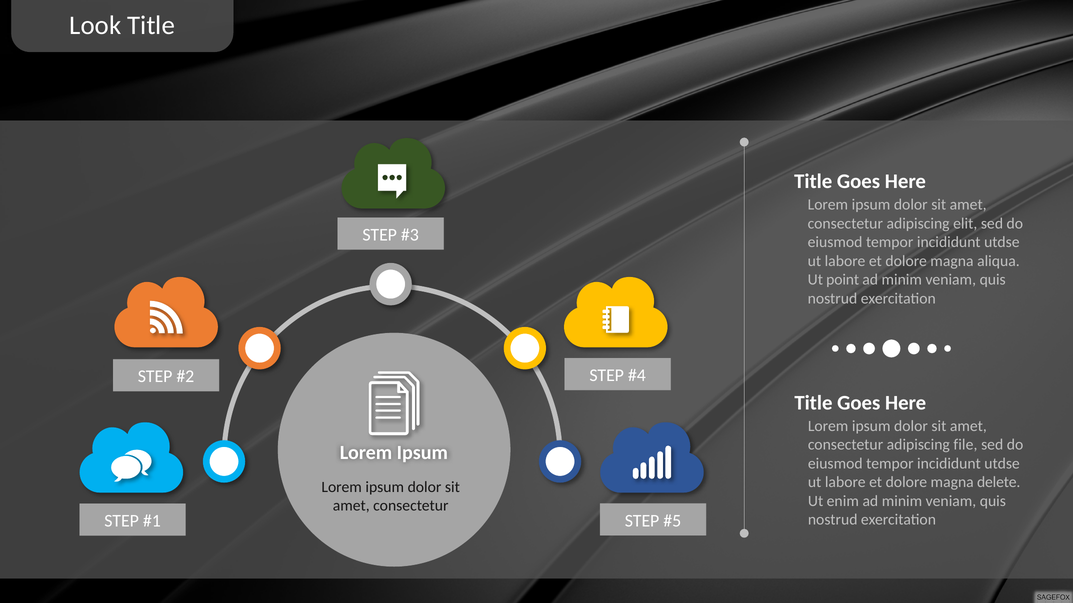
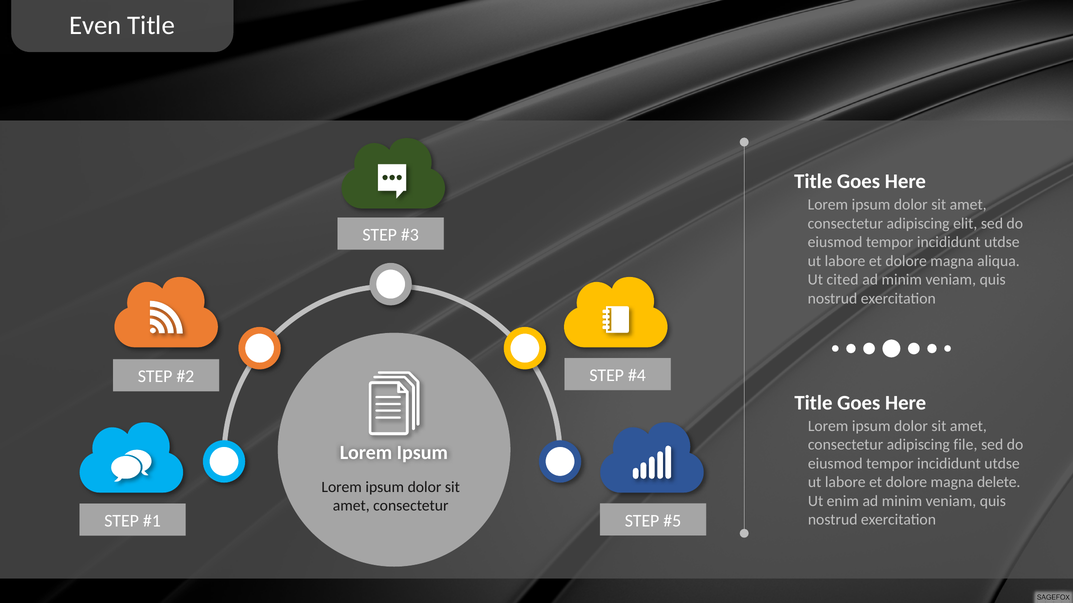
Look: Look -> Even
point: point -> cited
